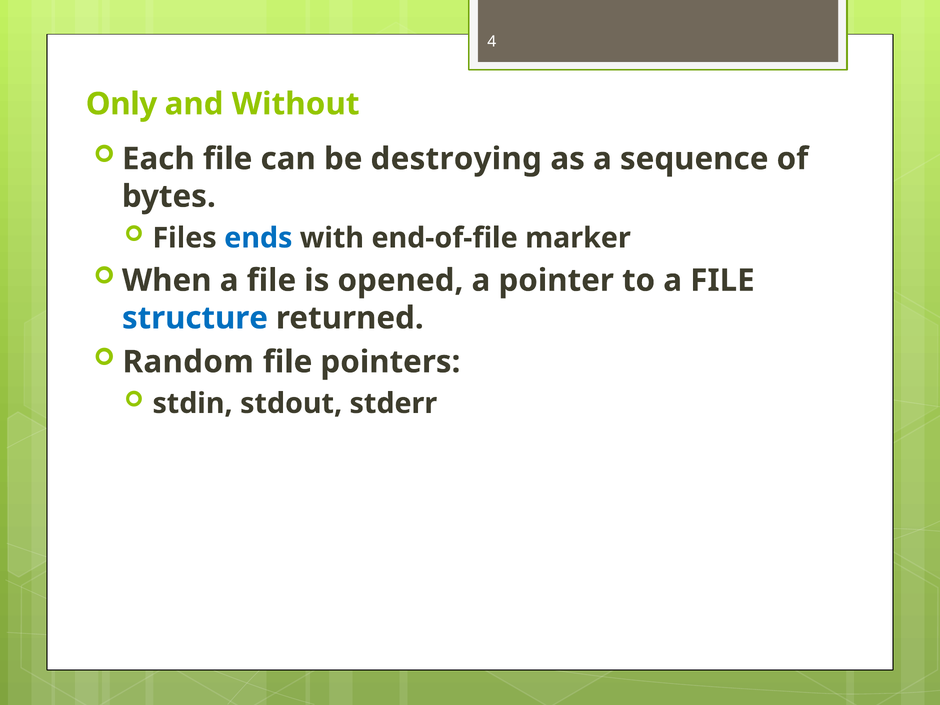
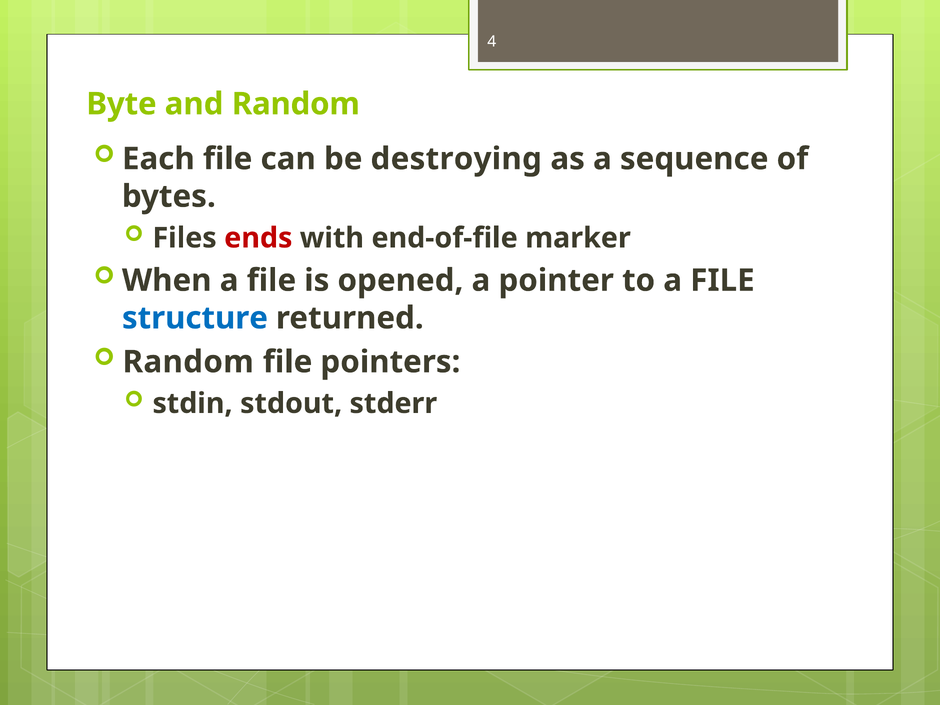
Only: Only -> Byte
and Without: Without -> Random
ends colour: blue -> red
